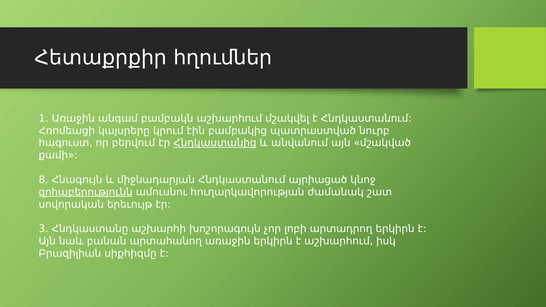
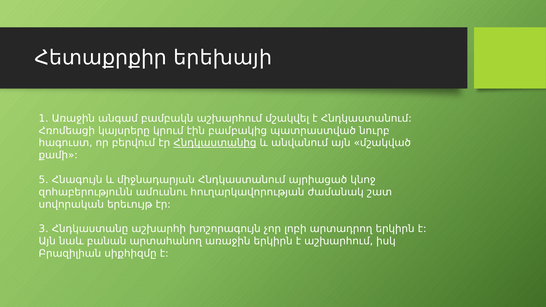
հղումներ: հղումներ -> երեխայի
8․: 8․ -> 5․
զոհաբերությունն underline: present -> none
